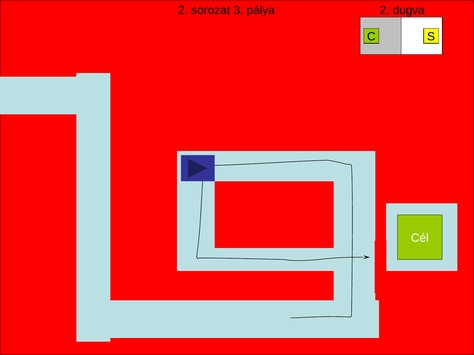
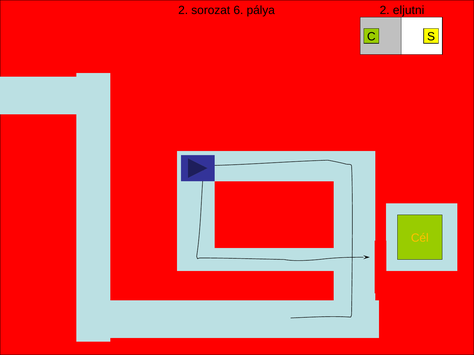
3: 3 -> 6
dugva: dugva -> eljutni
Cél colour: white -> yellow
